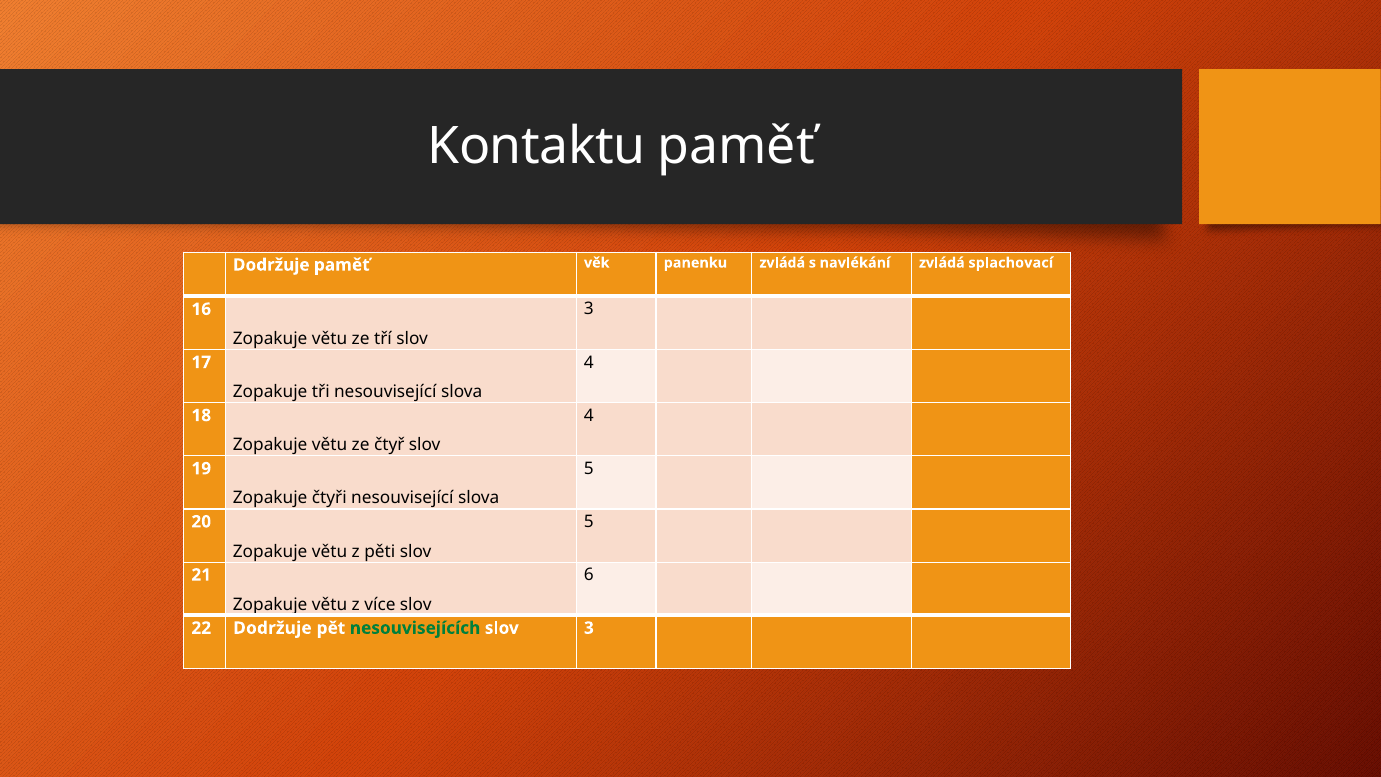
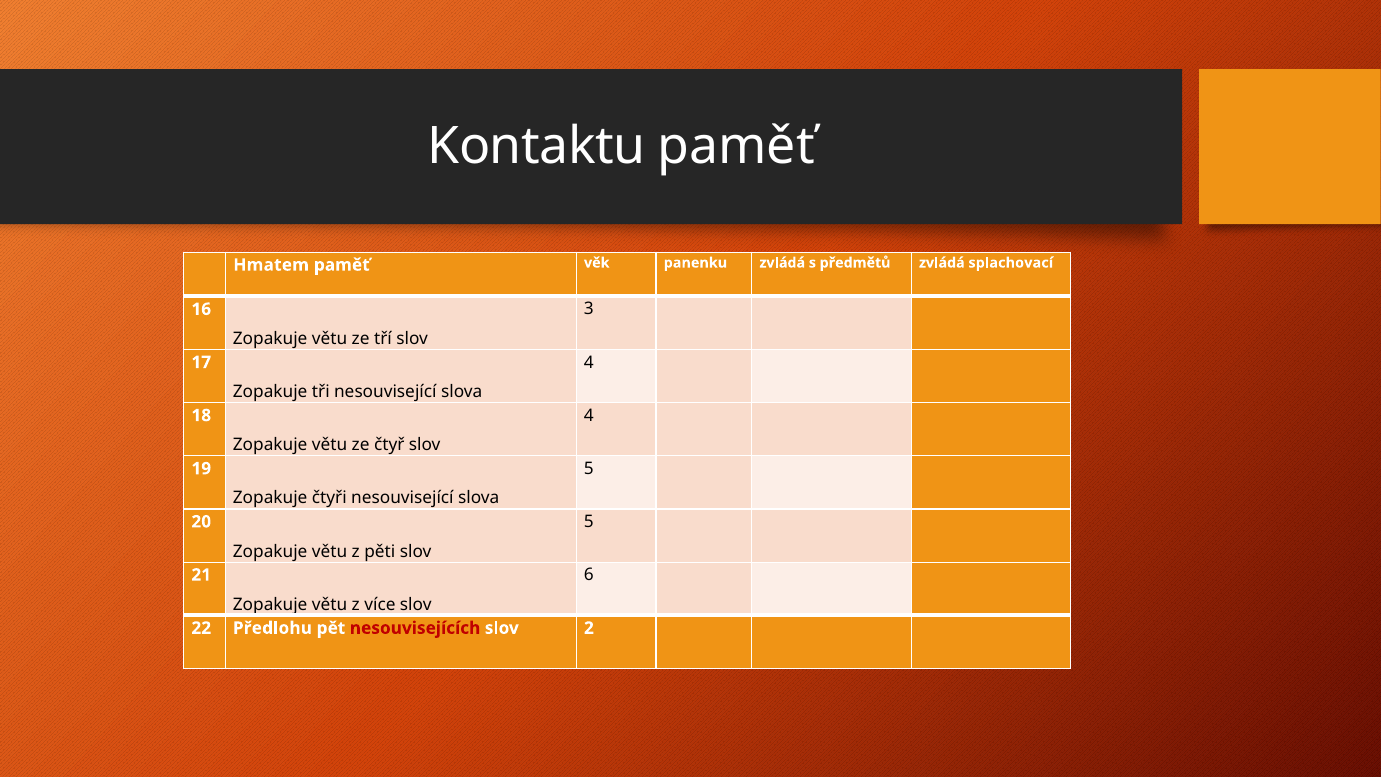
Dodržuje at (271, 265): Dodržuje -> Hmatem
navlékání: navlékání -> předmětů
22 Dodržuje: Dodržuje -> Předlohu
nesouvisejících colour: green -> red
3 at (589, 628): 3 -> 2
